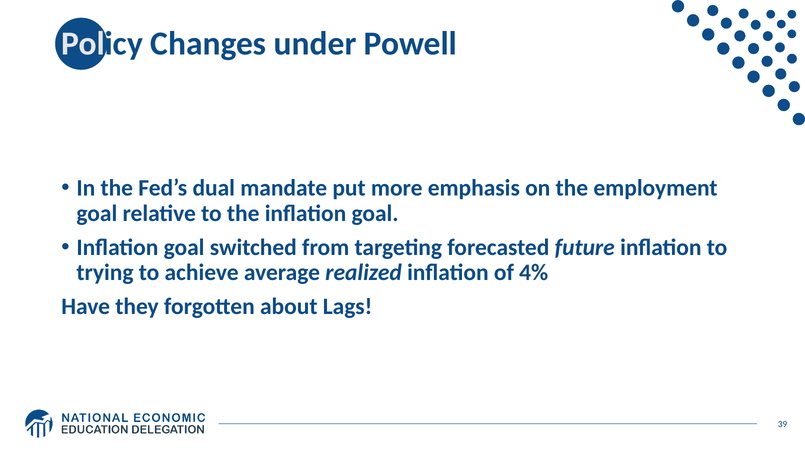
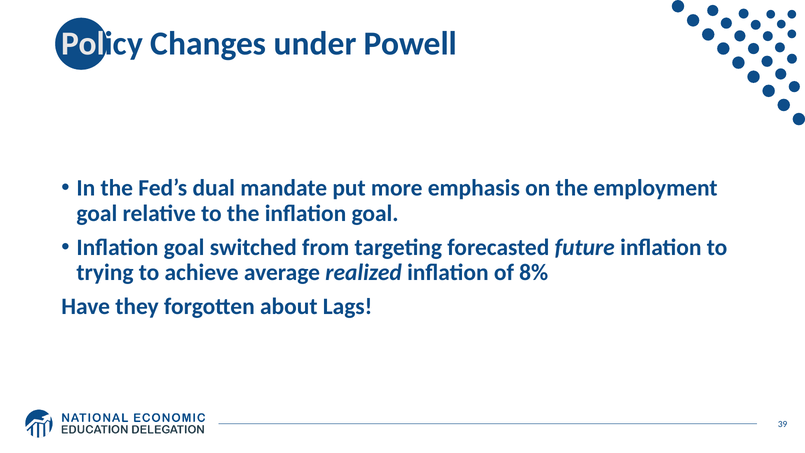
4%: 4% -> 8%
